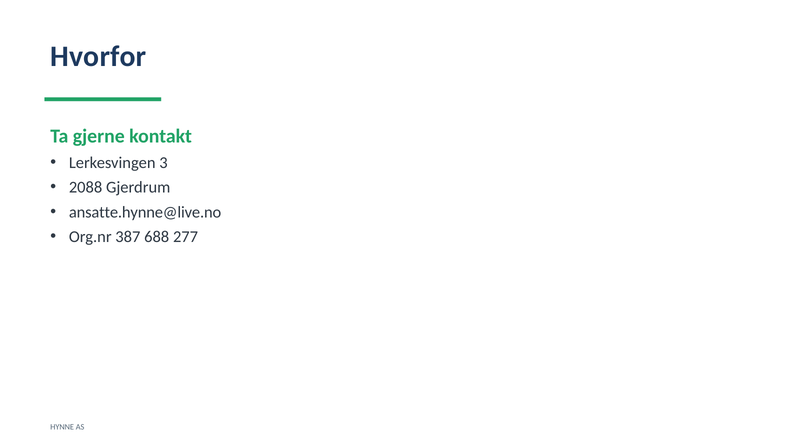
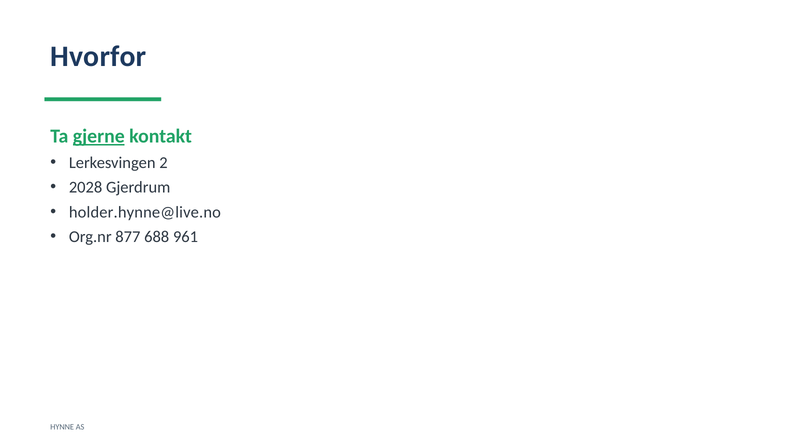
gjerne underline: none -> present
3: 3 -> 2
2088: 2088 -> 2028
ansatte.hynne@live.no: ansatte.hynne@live.no -> holder.hynne@live.no
387: 387 -> 877
277: 277 -> 961
